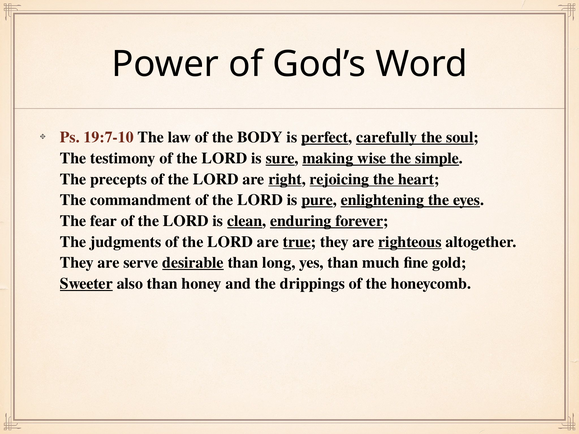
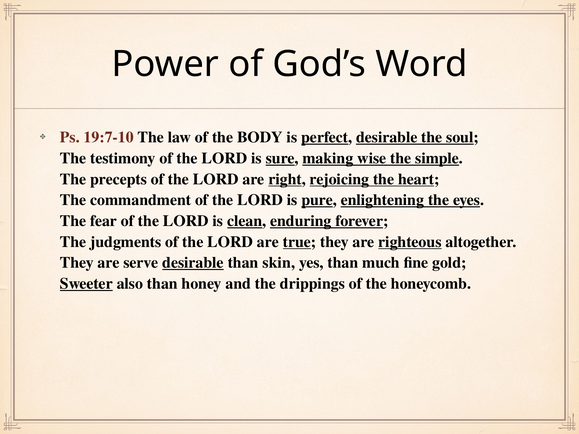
perfect carefully: carefully -> desirable
long: long -> skin
